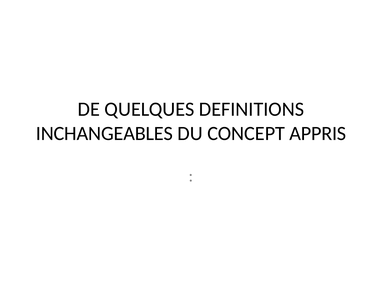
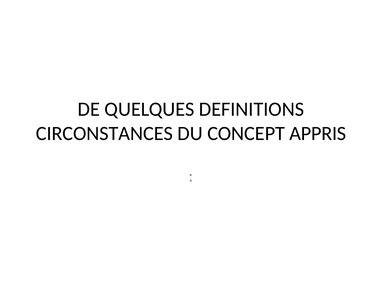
INCHANGEABLES: INCHANGEABLES -> CIRCONSTANCES
